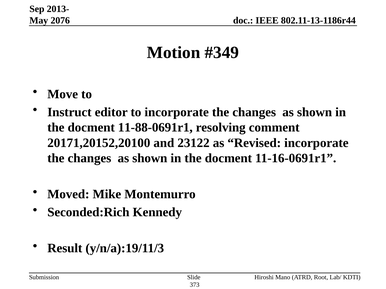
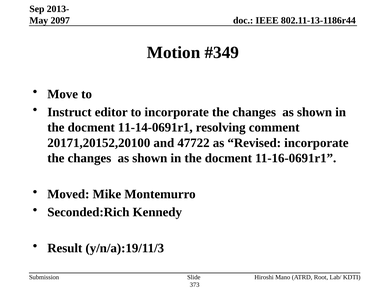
2076: 2076 -> 2097
11-88-0691r1: 11-88-0691r1 -> 11-14-0691r1
23122: 23122 -> 47722
